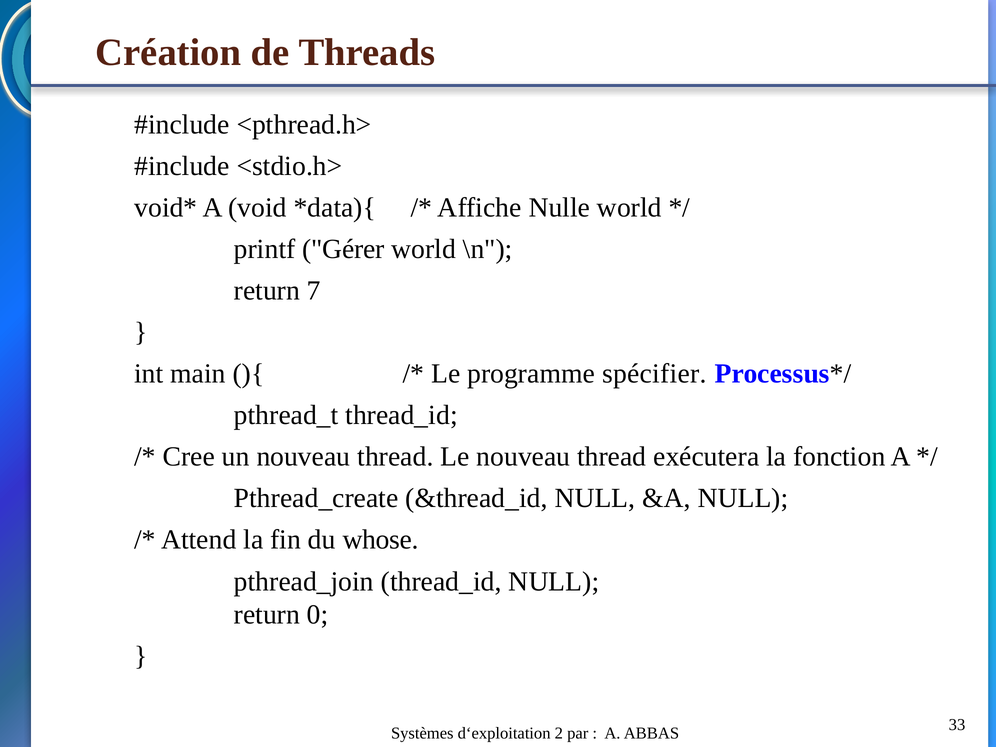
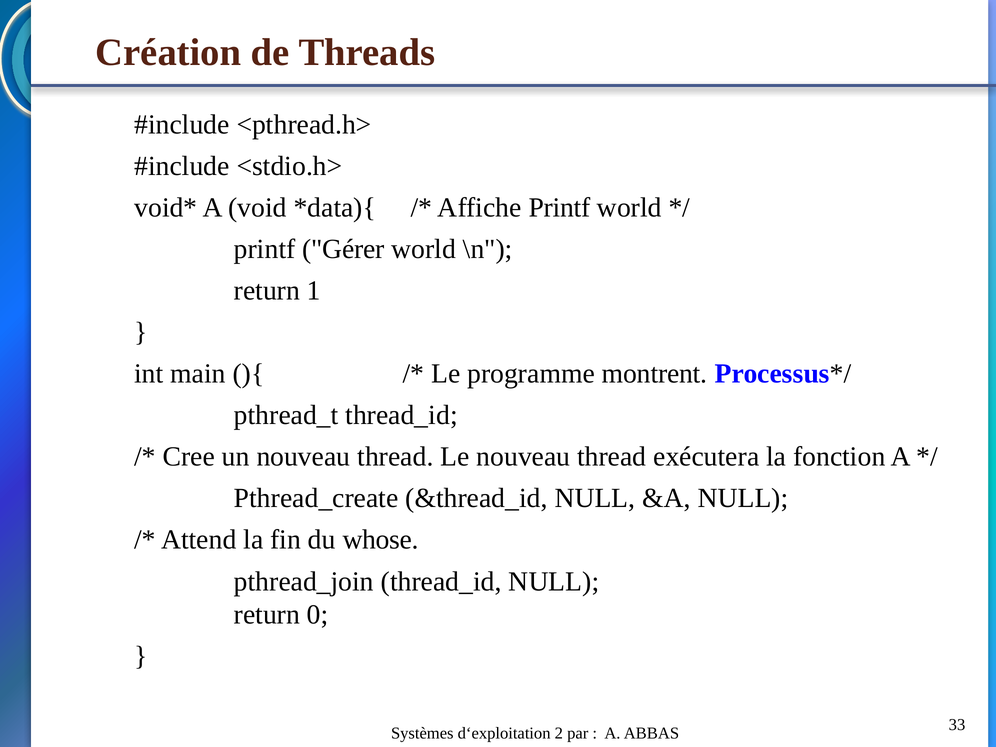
Affiche Nulle: Nulle -> Printf
7: 7 -> 1
spécifier: spécifier -> montrent
